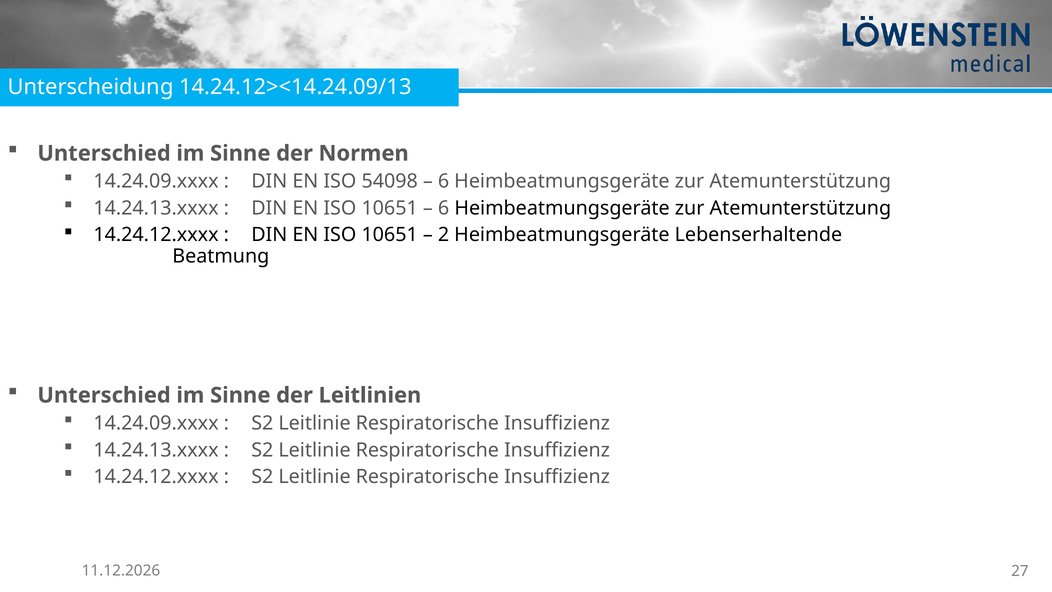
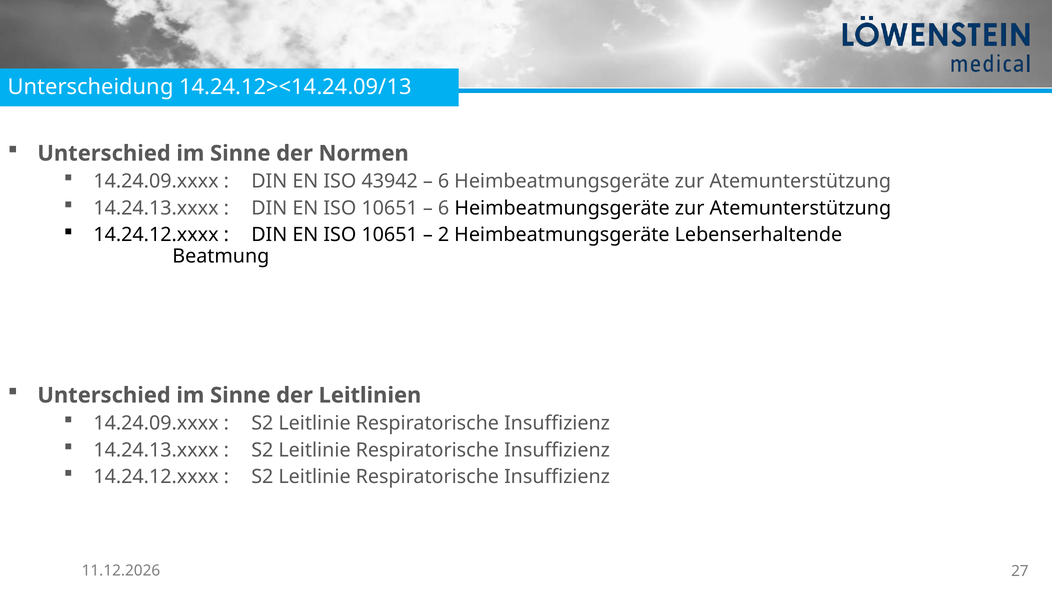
54098: 54098 -> 43942
